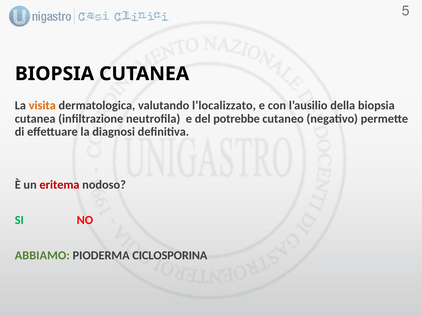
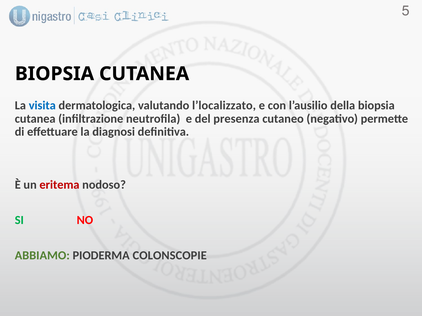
visita colour: orange -> blue
potrebbe: potrebbe -> presenza
CICLOSPORINA: CICLOSPORINA -> COLONSCOPIE
